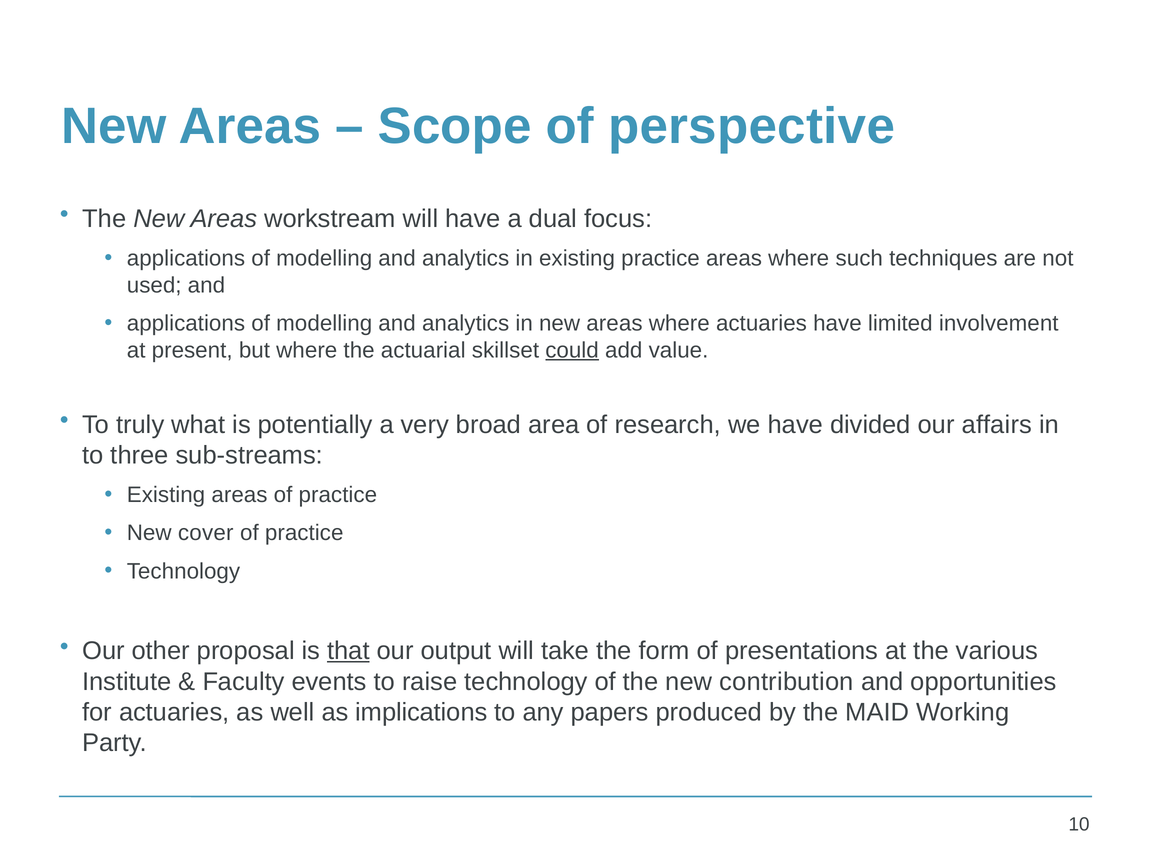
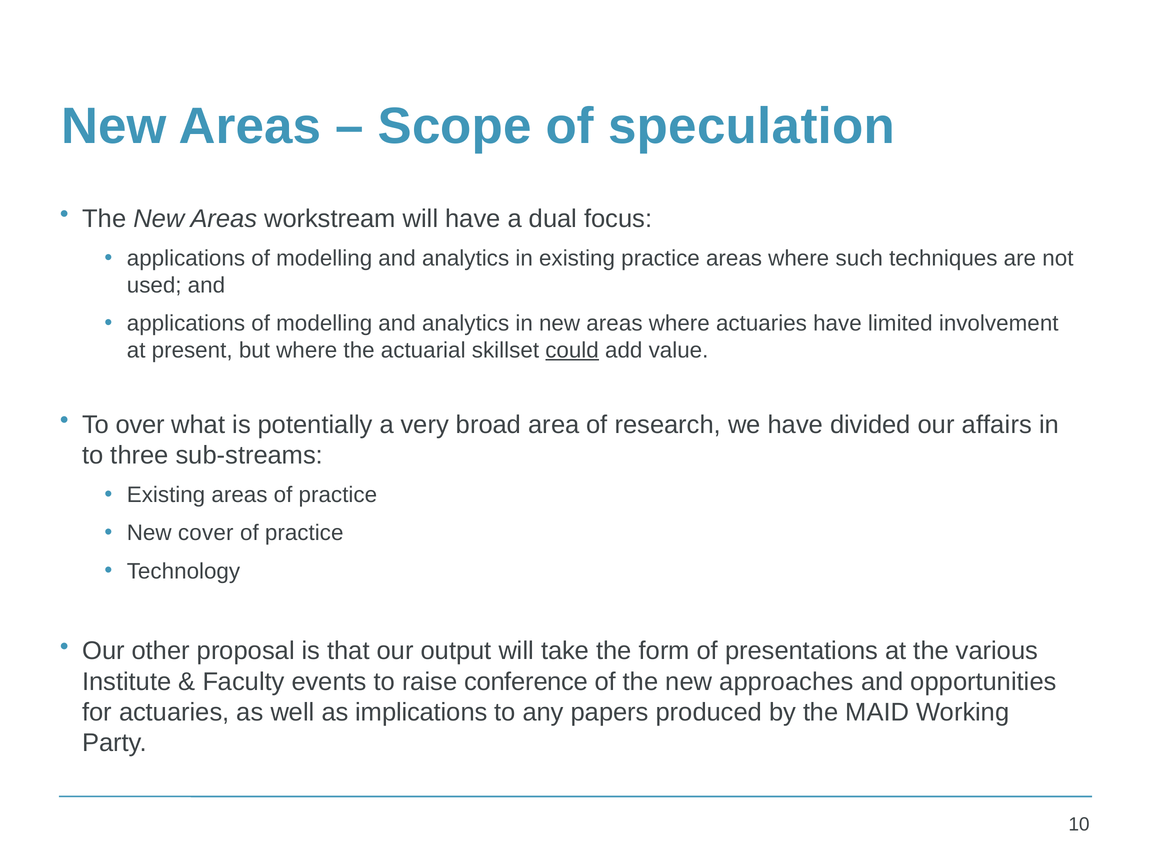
perspective: perspective -> speculation
truly: truly -> over
that underline: present -> none
raise technology: technology -> conference
contribution: contribution -> approaches
